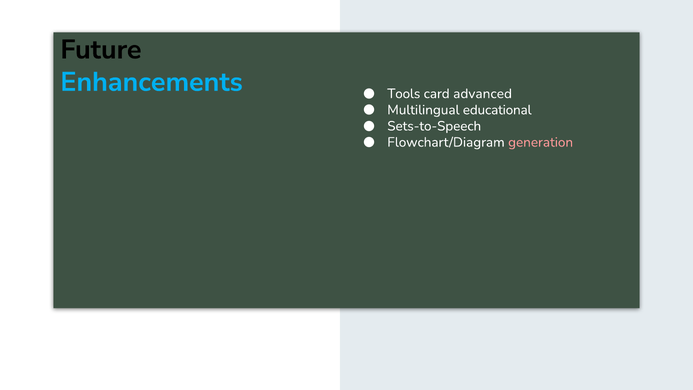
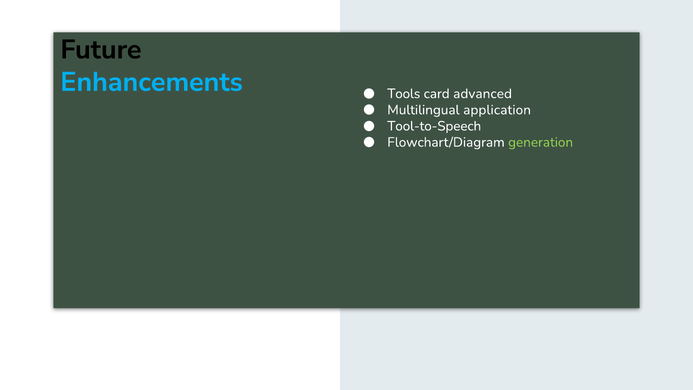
educational: educational -> application
Sets-to-Speech: Sets-to-Speech -> Tool-to-Speech
generation colour: pink -> light green
